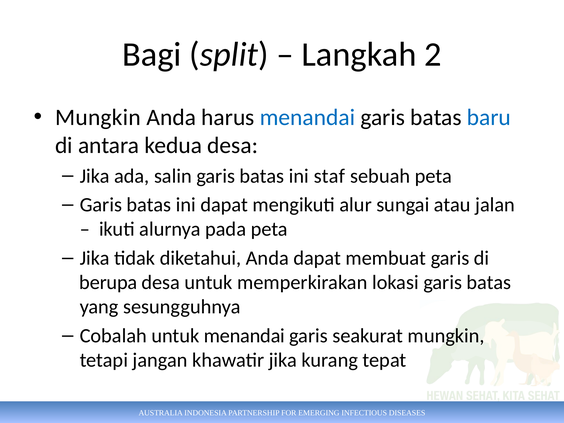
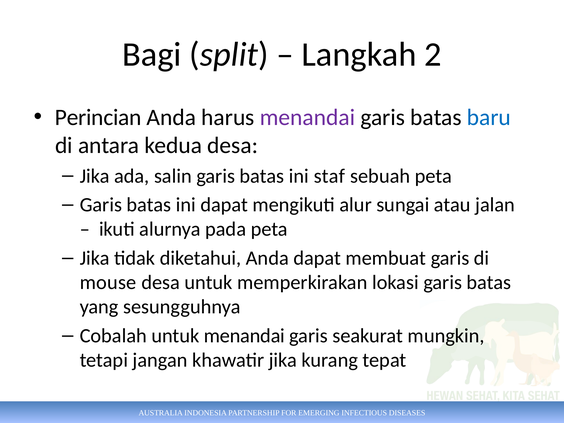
Mungkin at (98, 117): Mungkin -> Perincian
menandai at (307, 117) colour: blue -> purple
berupa: berupa -> mouse
